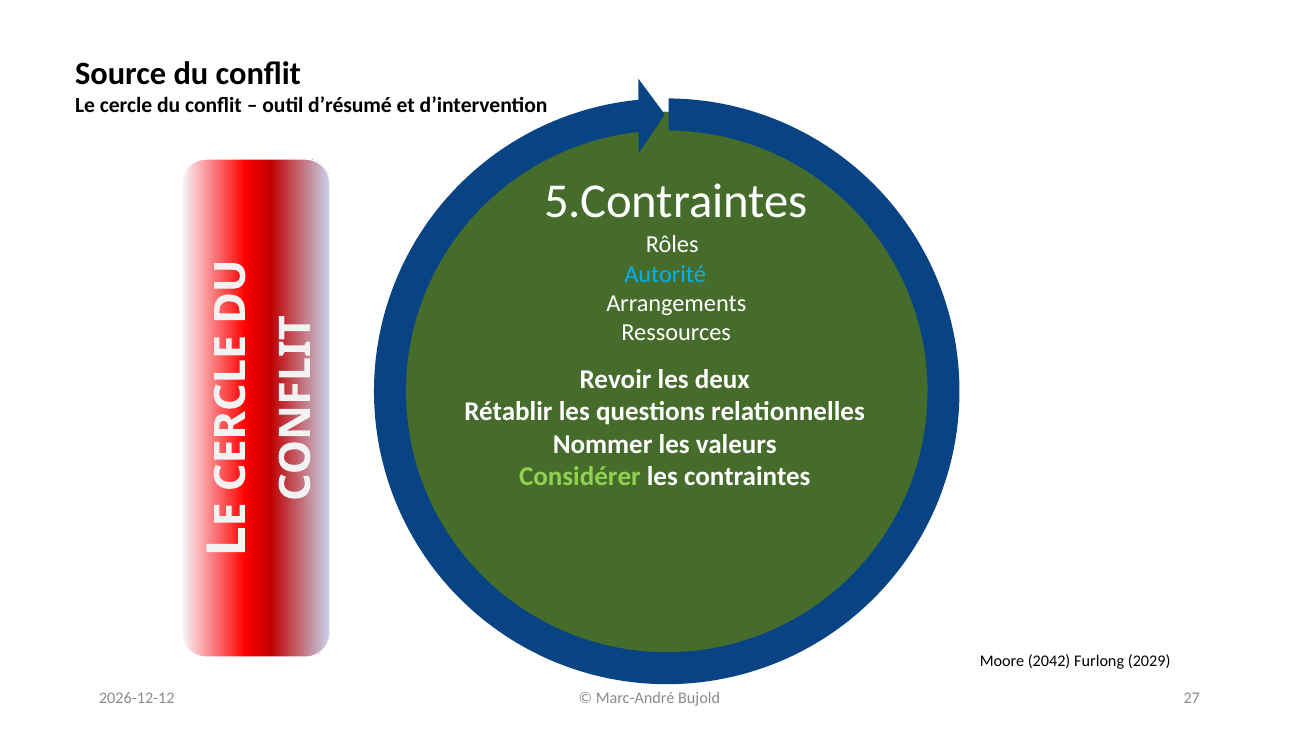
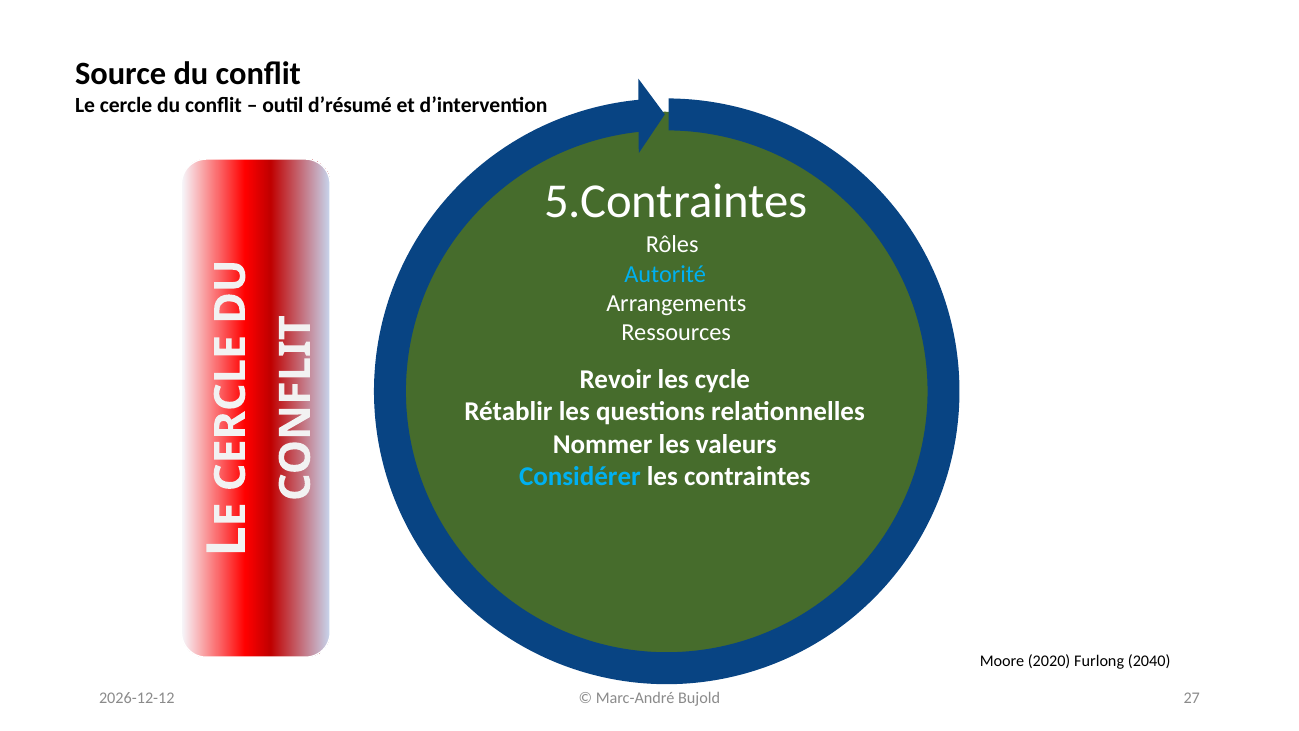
deux: deux -> cycle
Considérer colour: light green -> light blue
2042: 2042 -> 2020
2029: 2029 -> 2040
